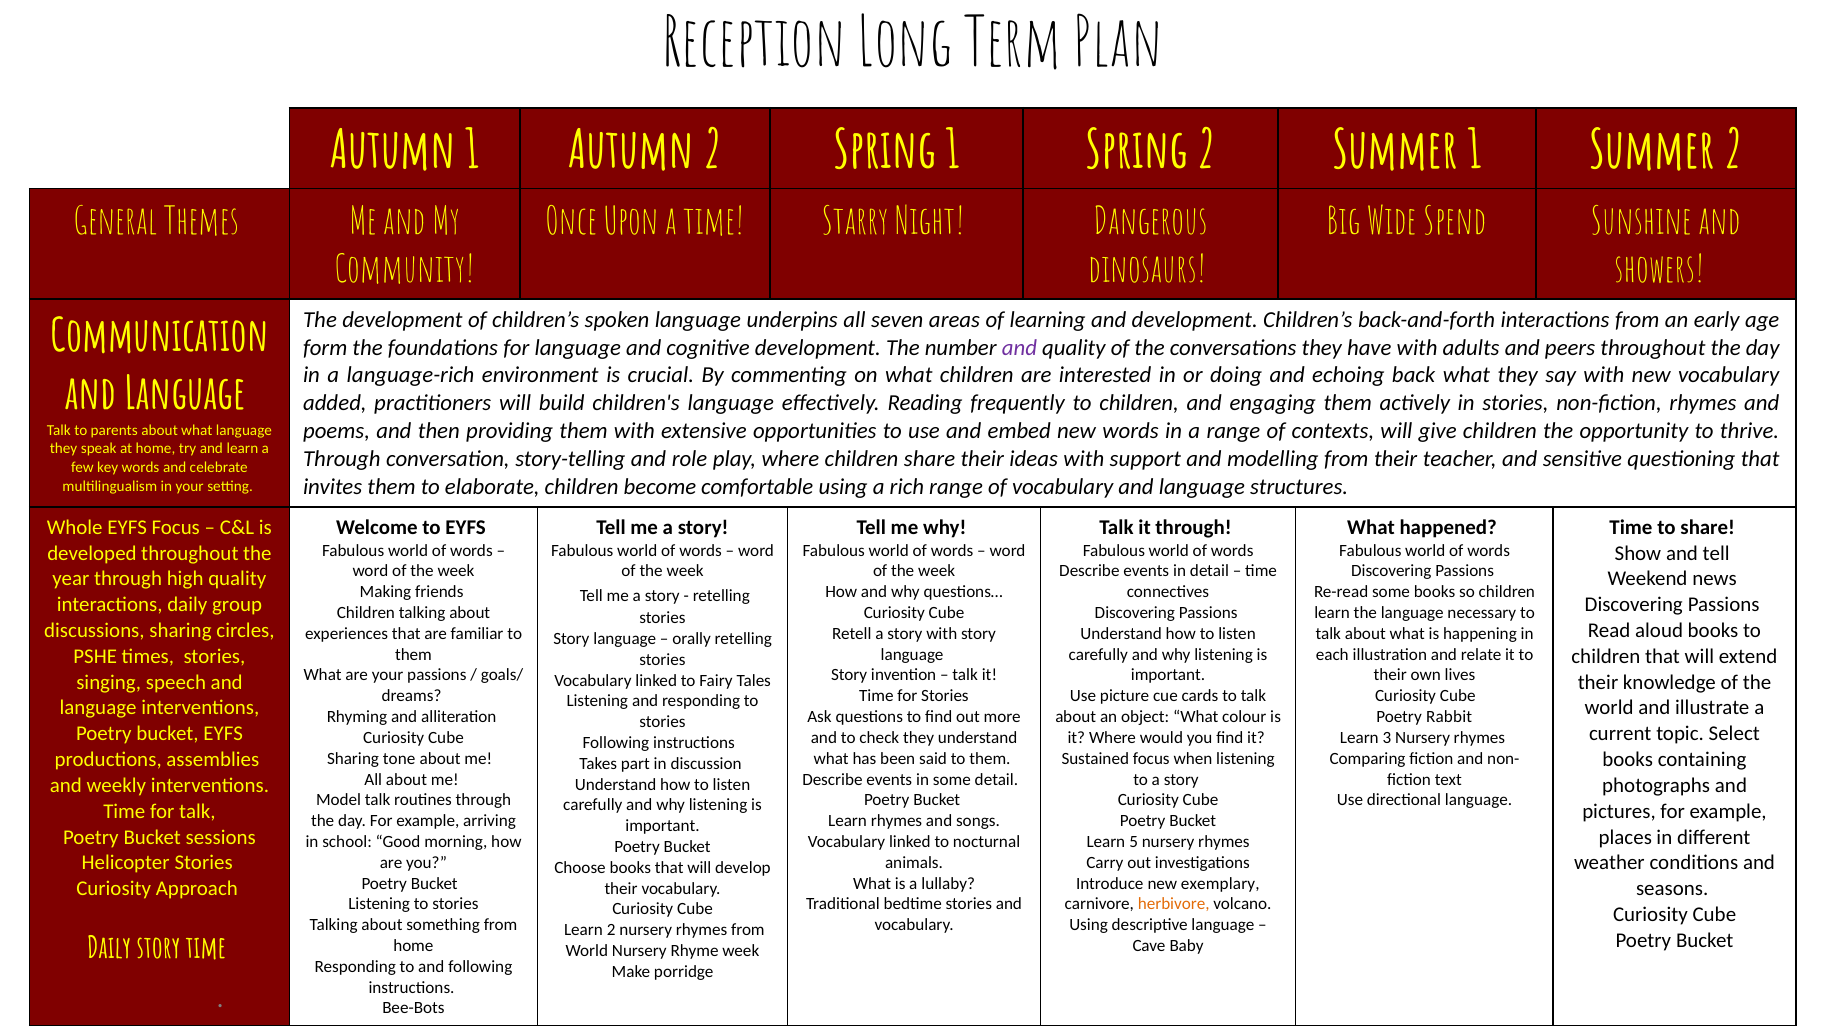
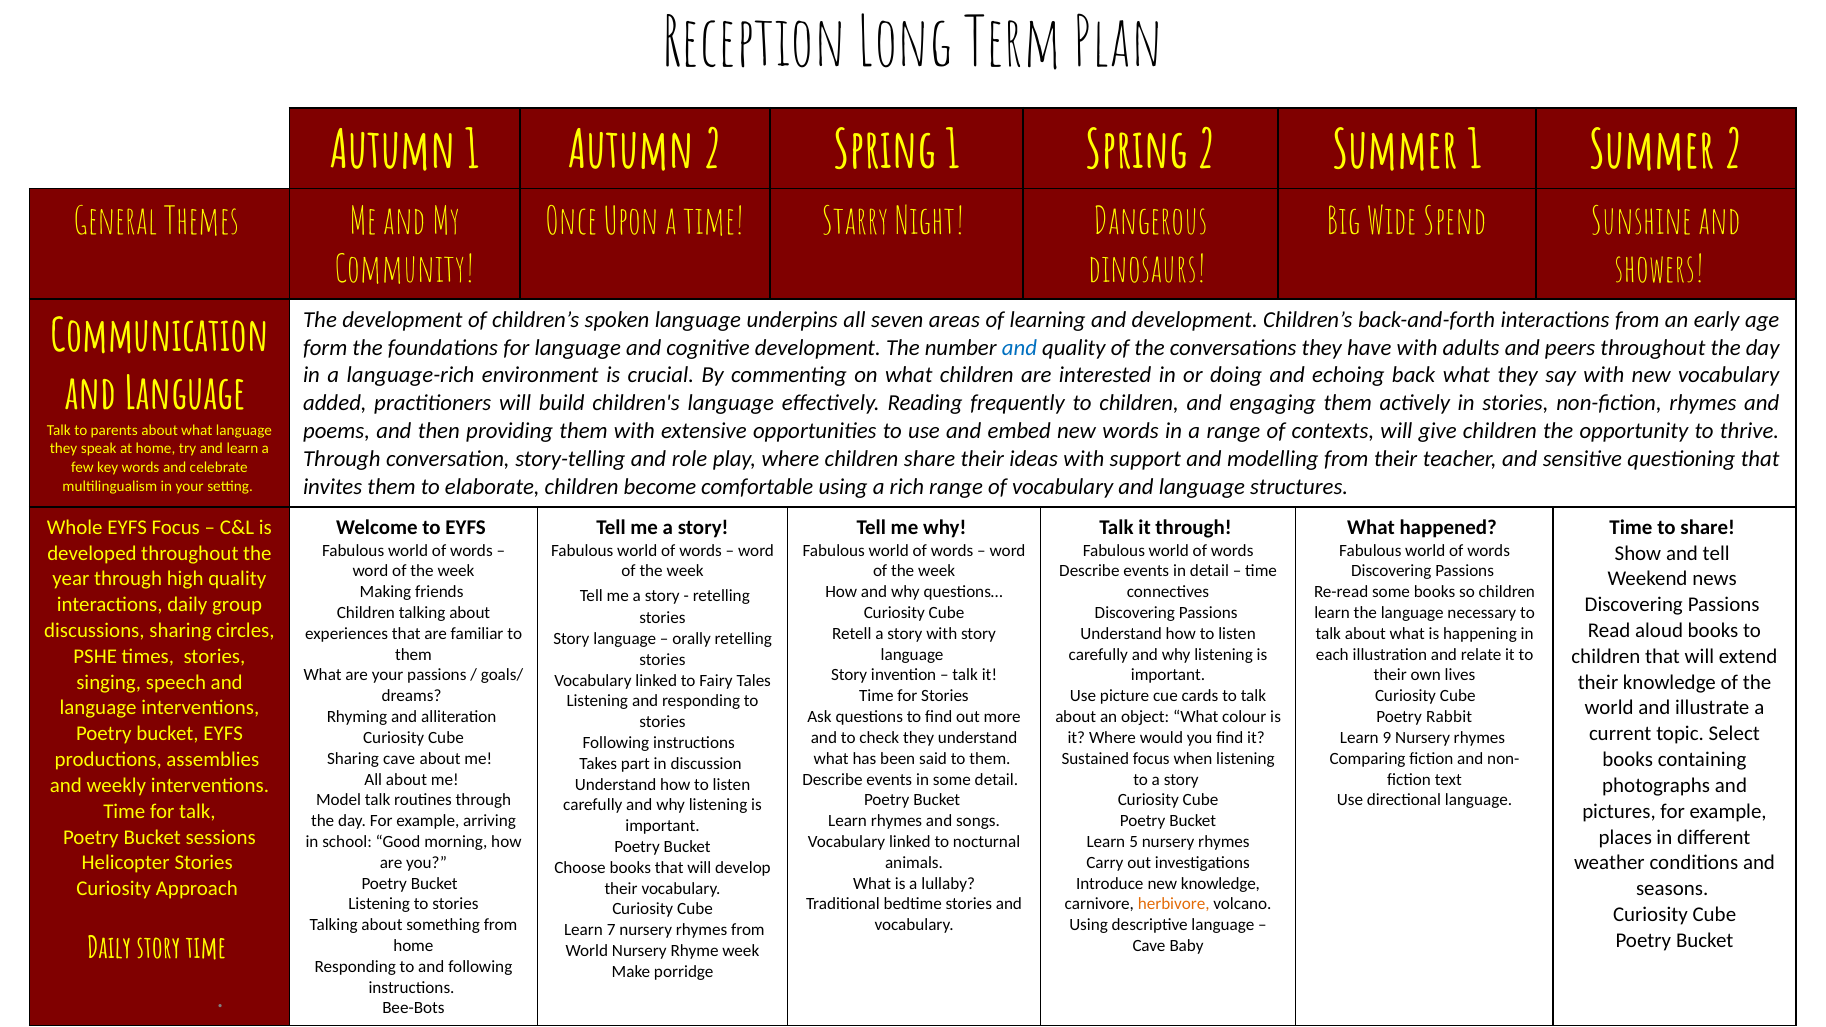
and at (1019, 348) colour: purple -> blue
3: 3 -> 9
Sharing tone: tone -> cave
new exemplary: exemplary -> knowledge
Learn 2: 2 -> 7
